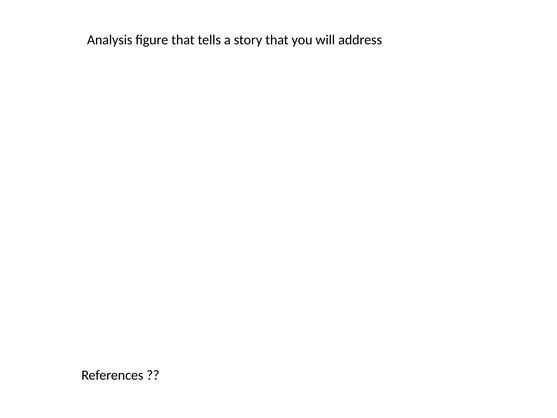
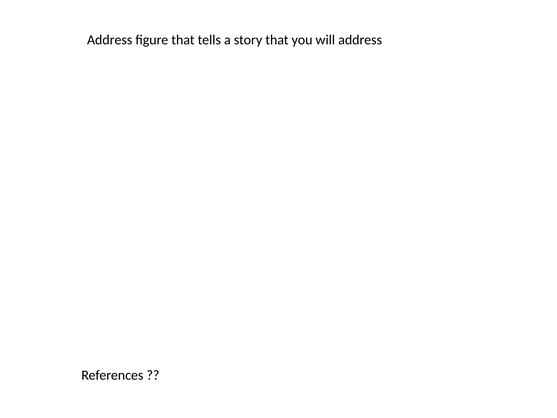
Analysis at (110, 40): Analysis -> Address
